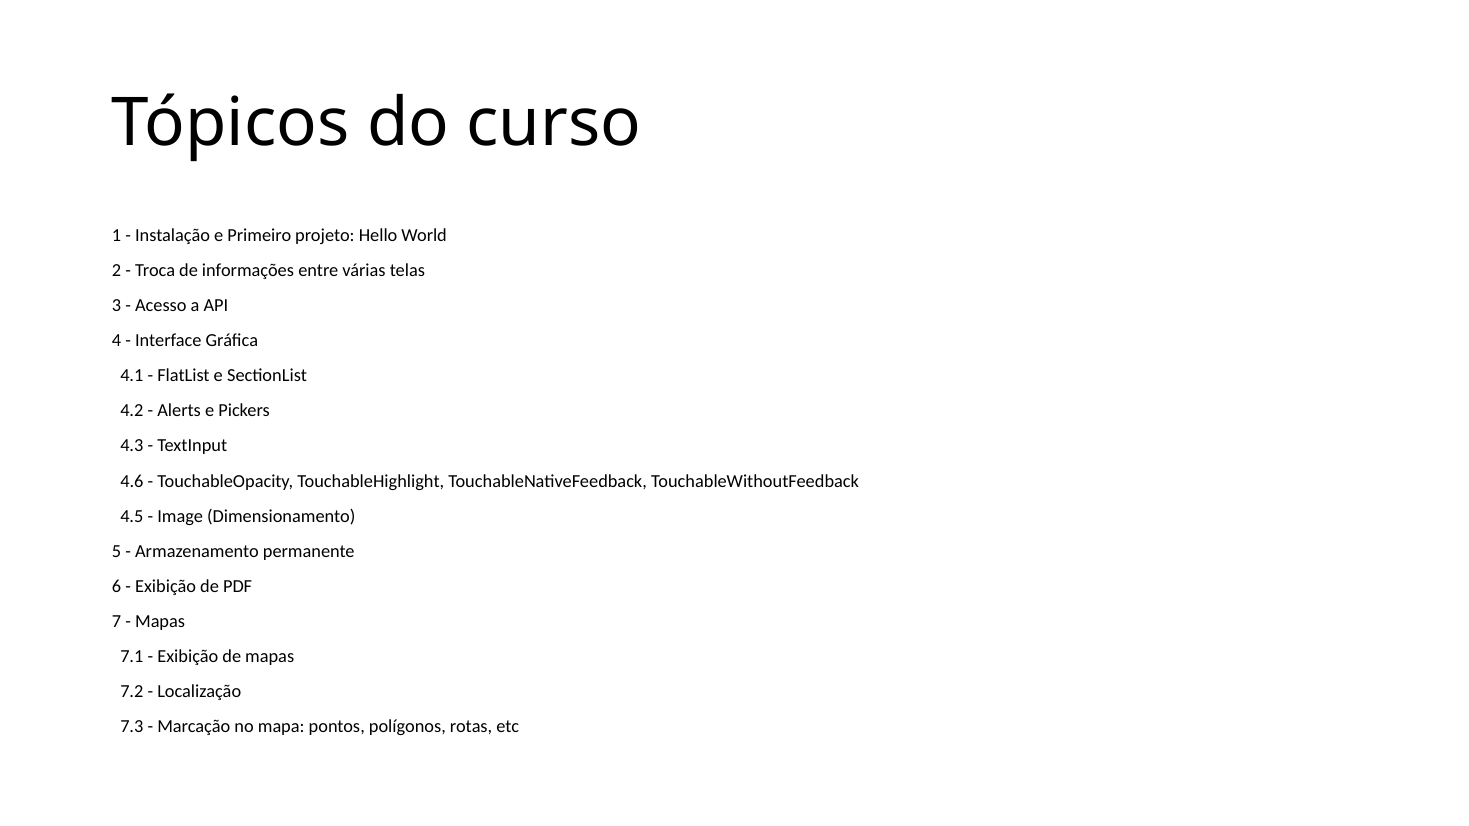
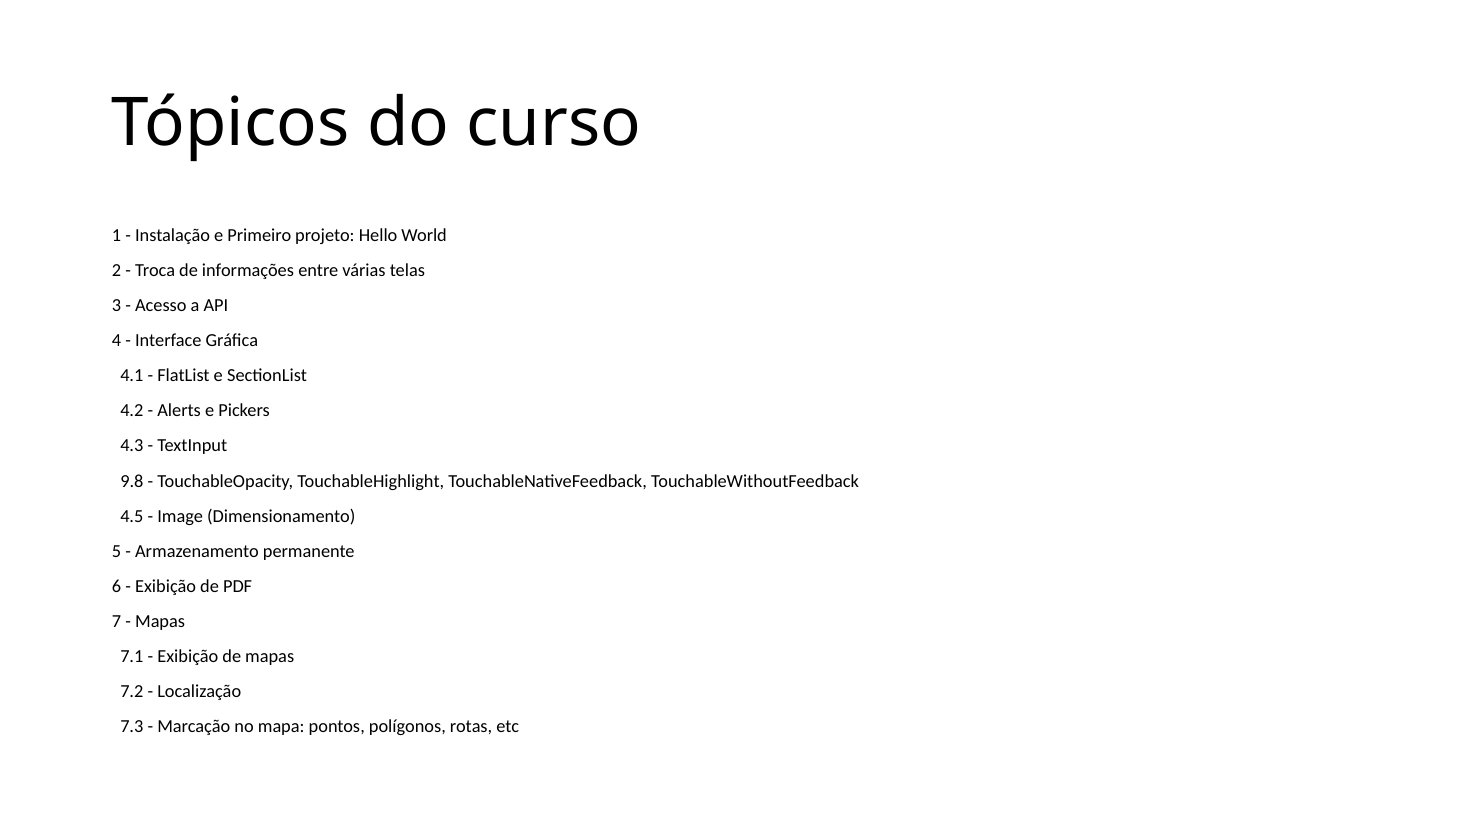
4.6: 4.6 -> 9.8
